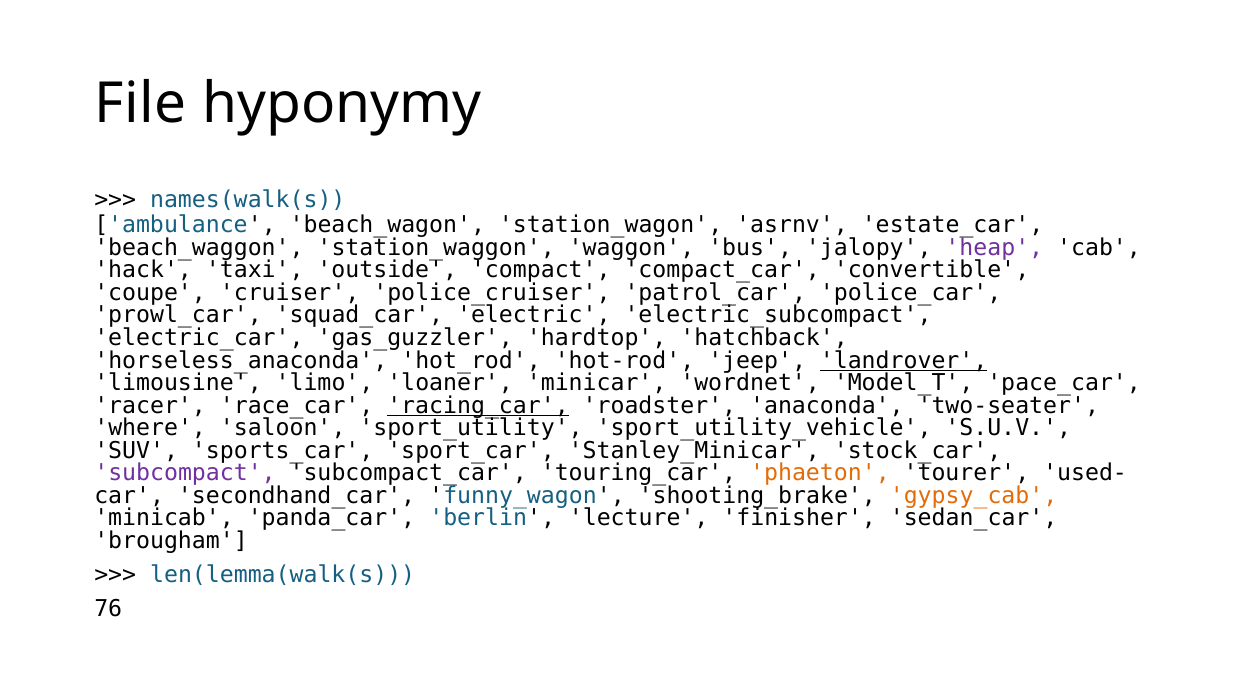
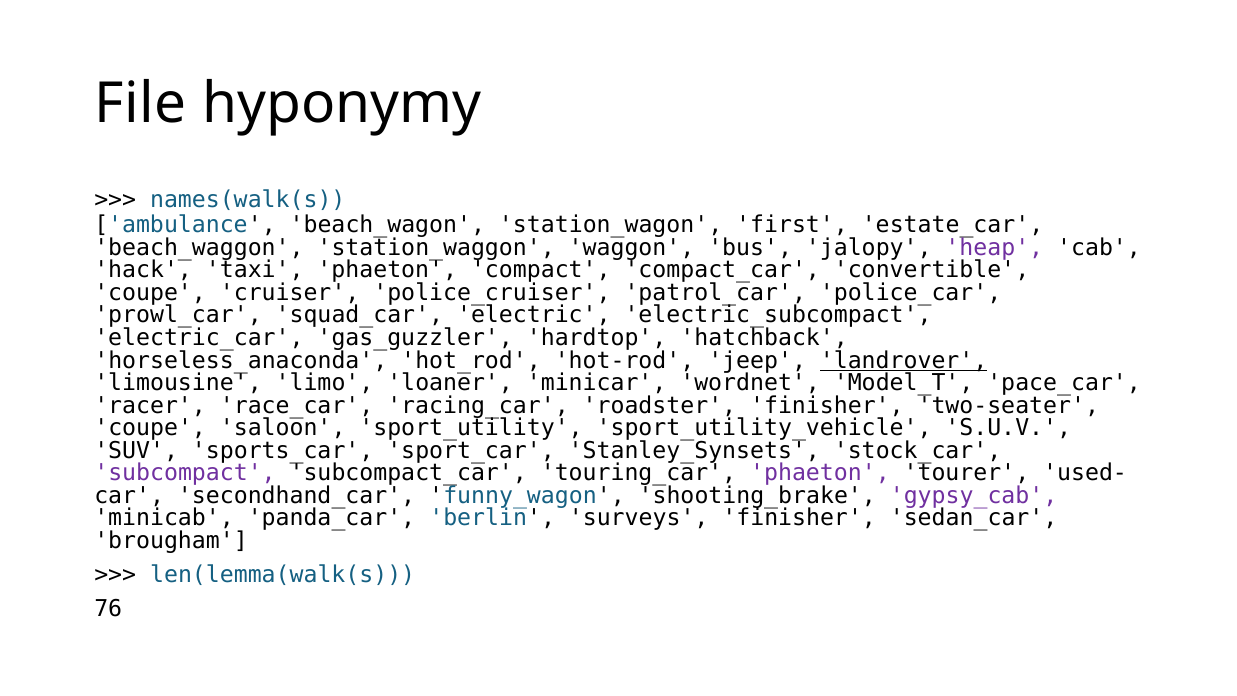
asrnv: asrnv -> first
taxi outside: outside -> phaeton
racing_car underline: present -> none
roadster anaconda: anaconda -> finisher
where at (150, 428): where -> coupe
Stanley_Minicar: Stanley_Minicar -> Stanley_Synsets
phaeton at (820, 473) colour: orange -> purple
gypsy_cab colour: orange -> purple
lecture: lecture -> surveys
